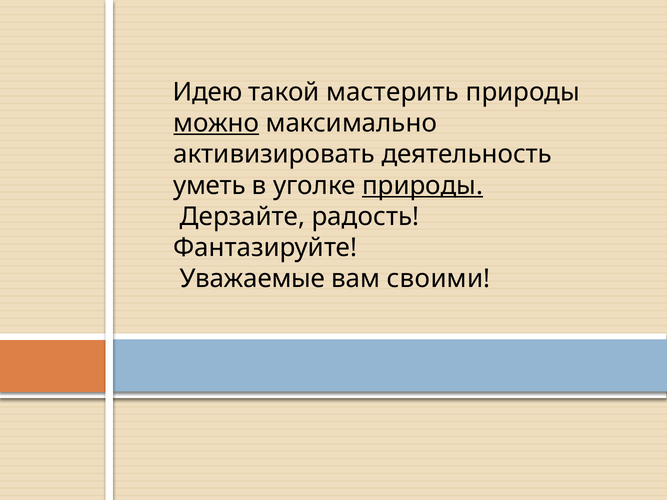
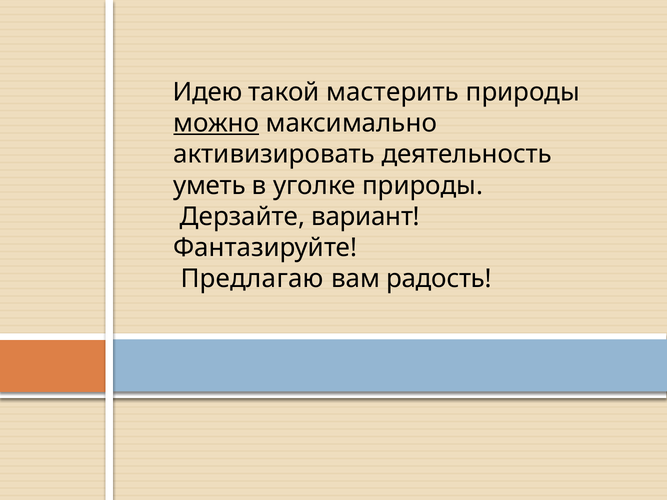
природы at (423, 186) underline: present -> none
радость: радость -> вариант
Уважаемые: Уважаемые -> Предлагаю
своими: своими -> радость
